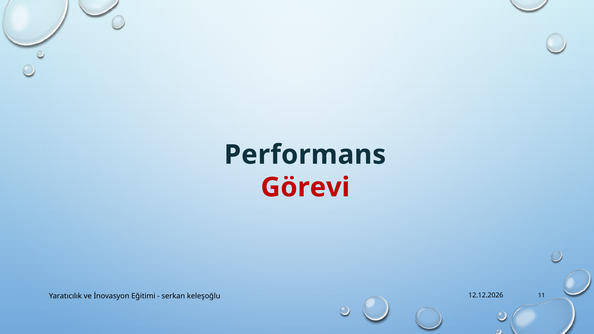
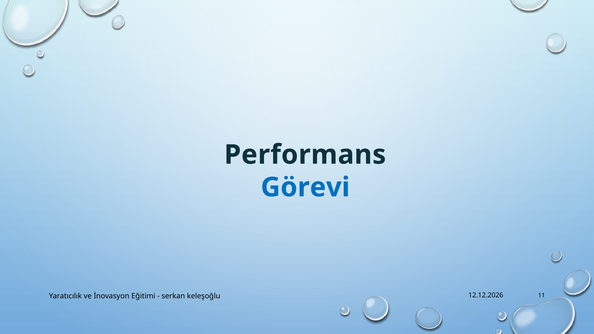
Görevi colour: red -> blue
